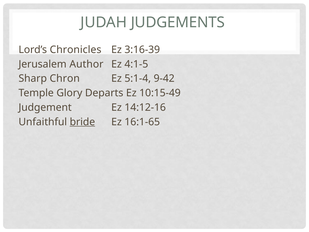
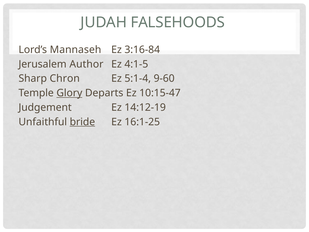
JUDGEMENTS: JUDGEMENTS -> FALSEHOODS
Chronicles: Chronicles -> Mannaseh
3:16-39: 3:16-39 -> 3:16-84
9-42: 9-42 -> 9-60
Glory underline: none -> present
10:15-49: 10:15-49 -> 10:15-47
14:12-16: 14:12-16 -> 14:12-19
16:1-65: 16:1-65 -> 16:1-25
